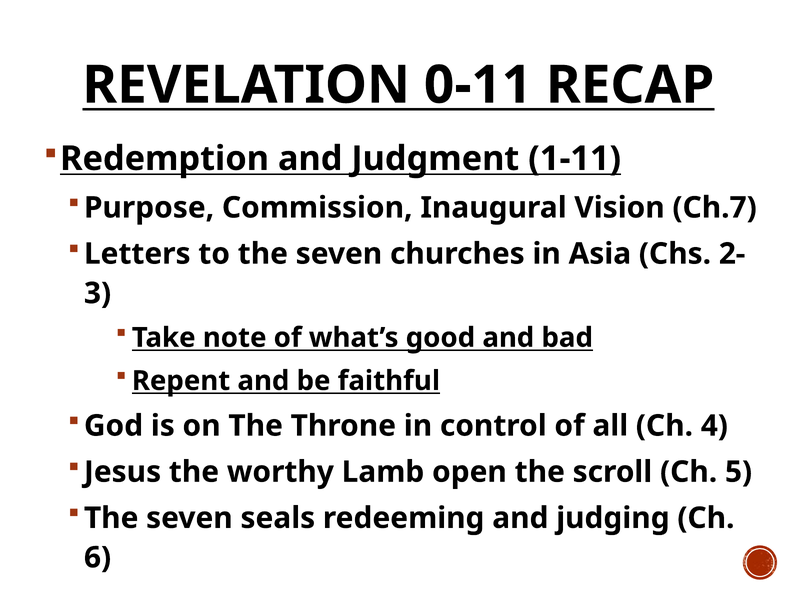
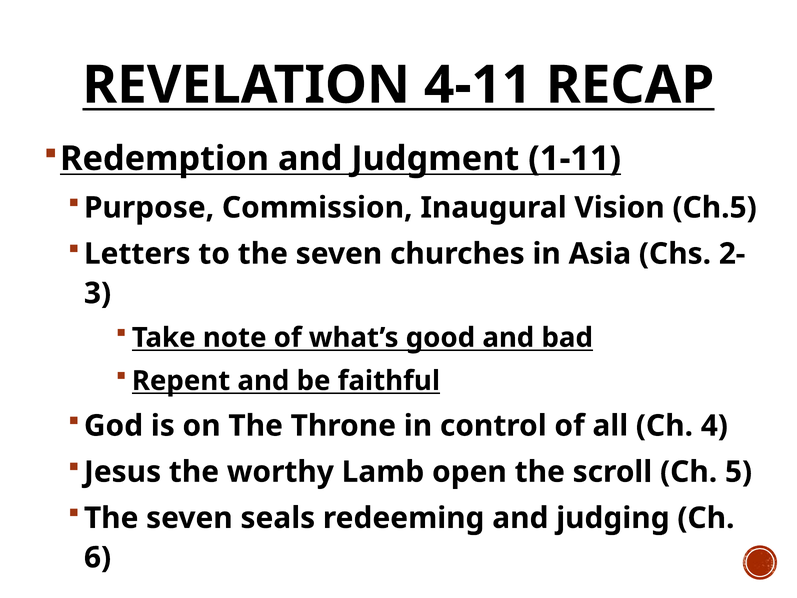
0-11: 0-11 -> 4-11
Ch.7: Ch.7 -> Ch.5
